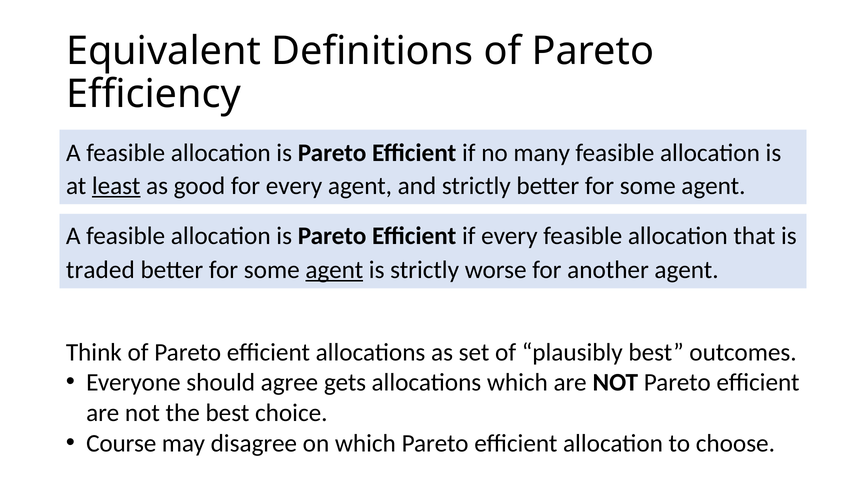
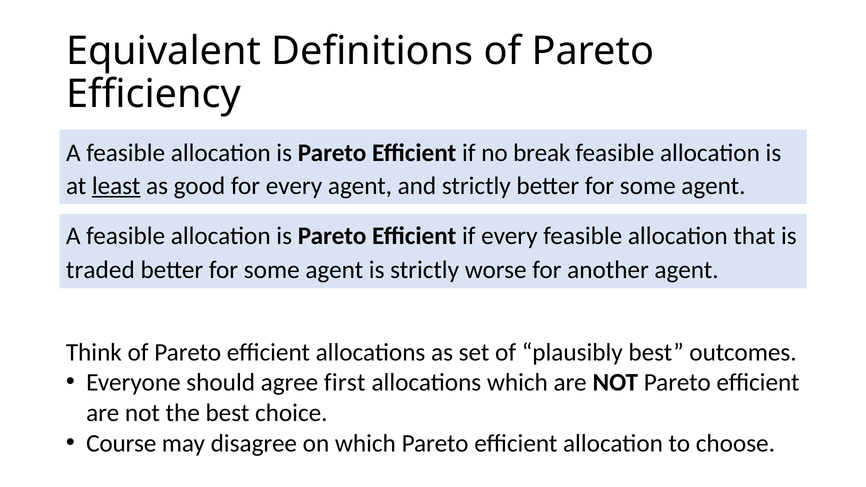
many: many -> break
agent at (334, 270) underline: present -> none
gets: gets -> first
